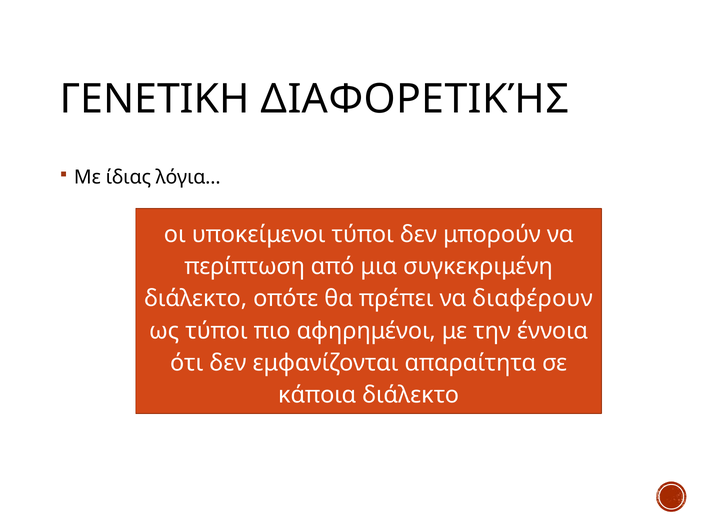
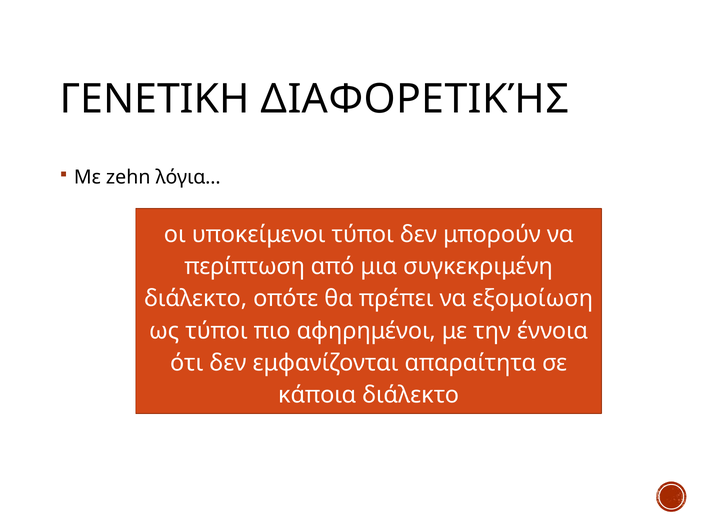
ίδιας: ίδιας -> zehn
διαφέρουν: διαφέρουν -> εξομοίωση
